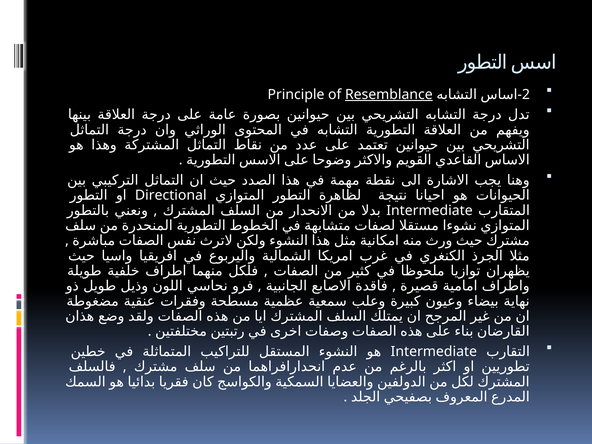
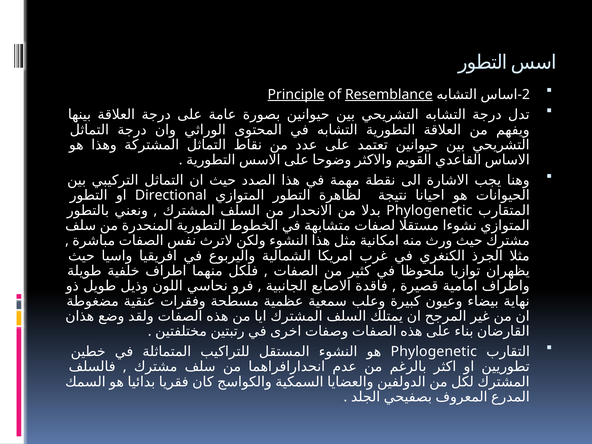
Principle underline: none -> present
Intermediate at (429, 210): Intermediate -> Phylogenetic
Intermediate at (434, 352): Intermediate -> Phylogenetic
